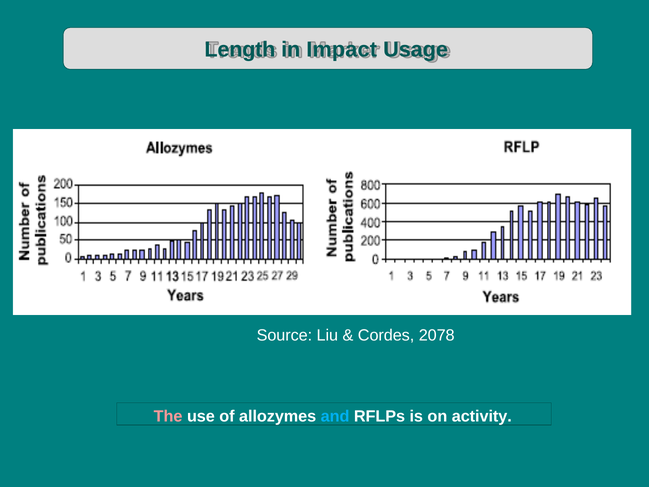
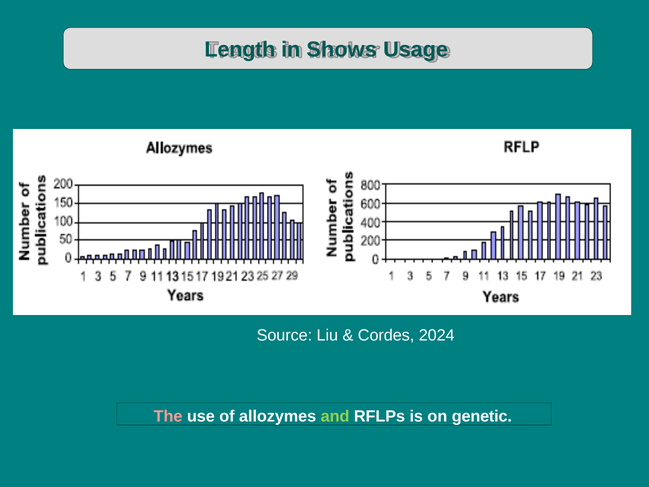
Impact: Impact -> Shows
2078: 2078 -> 2024
and colour: light blue -> light green
activity: activity -> genetic
